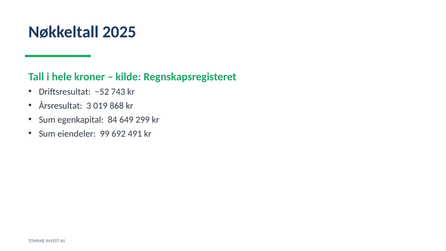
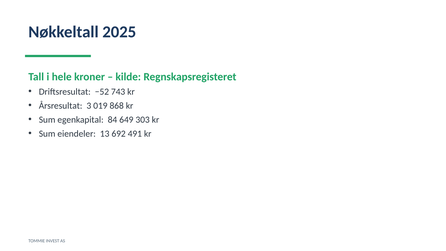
299: 299 -> 303
99: 99 -> 13
